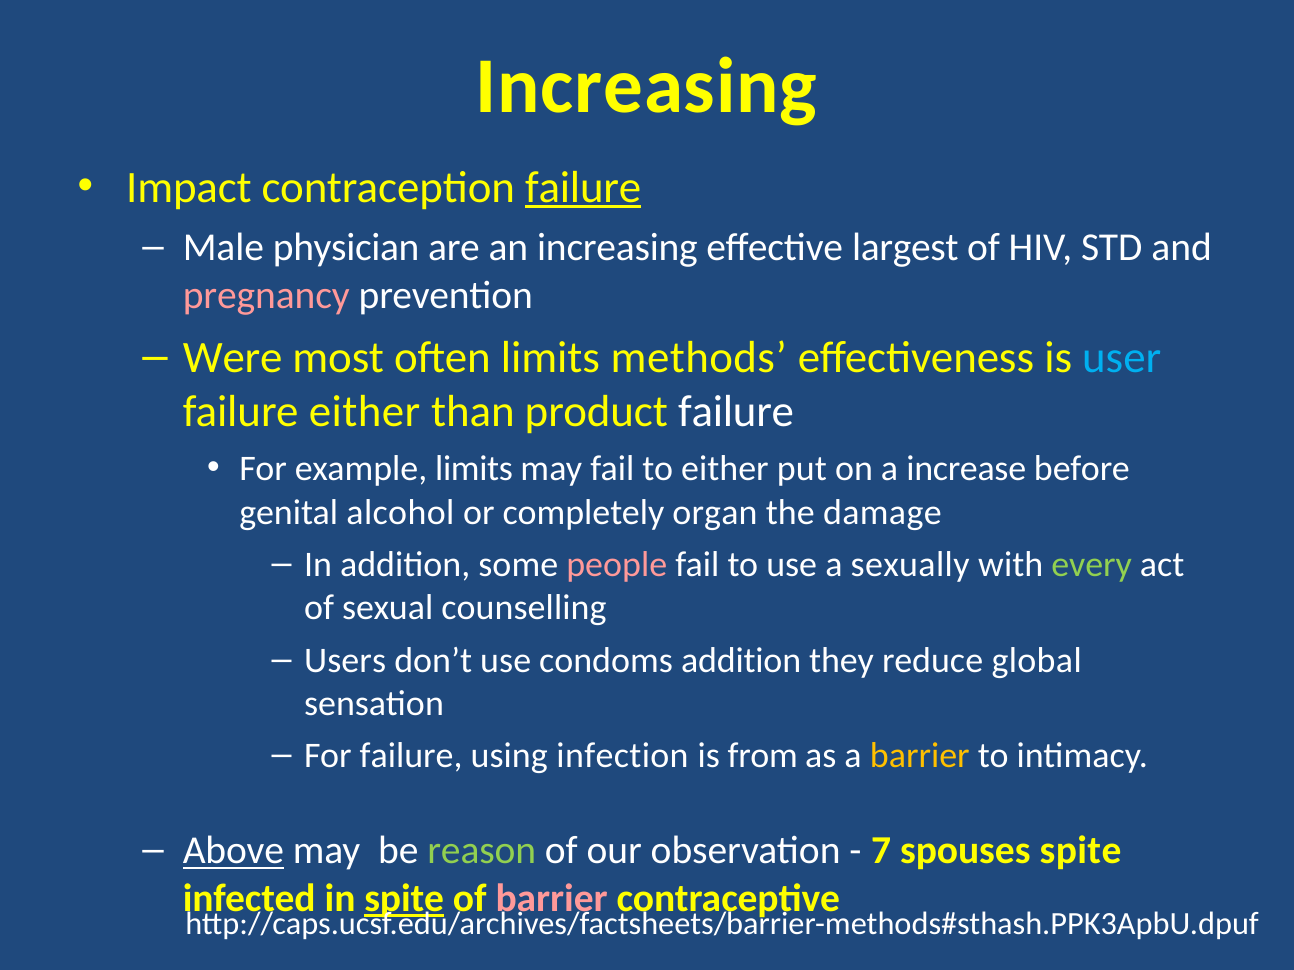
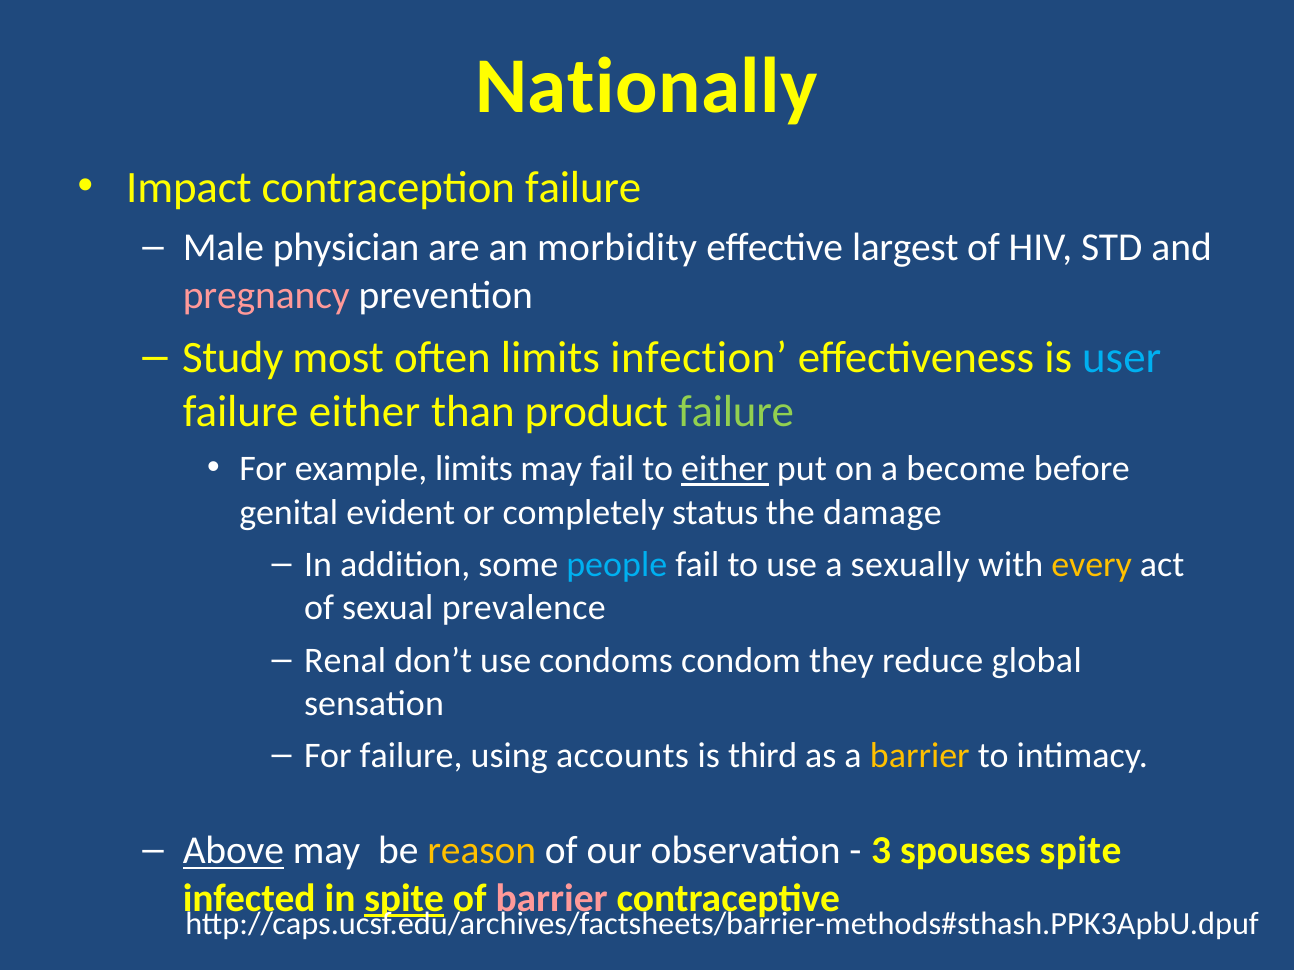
Increasing at (646, 86): Increasing -> Nationally
failure at (583, 188) underline: present -> none
an increasing: increasing -> morbidity
Were: Were -> Study
methods: methods -> infection
failure at (736, 412) colour: white -> light green
either at (725, 469) underline: none -> present
increase: increase -> become
alcohol: alcohol -> evident
organ: organ -> status
people colour: pink -> light blue
every colour: light green -> yellow
counselling: counselling -> prevalence
Users: Users -> Renal
condoms addition: addition -> condom
infection: infection -> accounts
from: from -> third
reason colour: light green -> yellow
7: 7 -> 3
